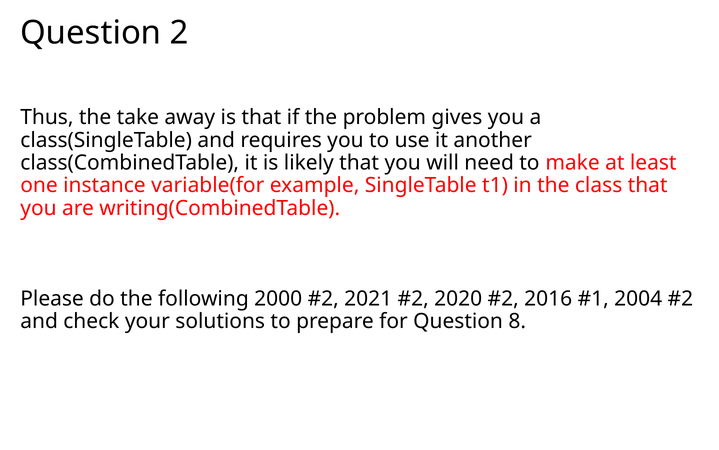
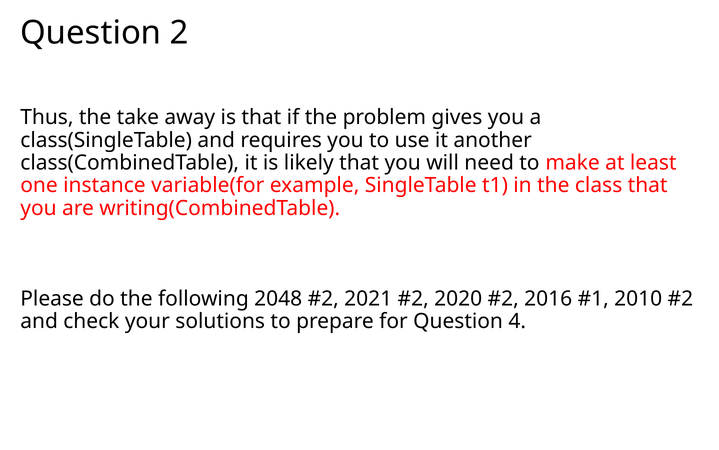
2000: 2000 -> 2048
2004: 2004 -> 2010
8: 8 -> 4
